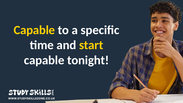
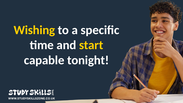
Capable at (34, 30): Capable -> Wishing
